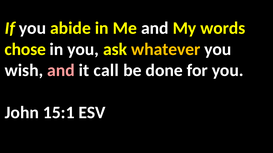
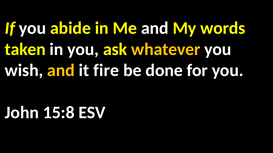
chose: chose -> taken
and at (61, 71) colour: pink -> yellow
call: call -> fire
15:1: 15:1 -> 15:8
